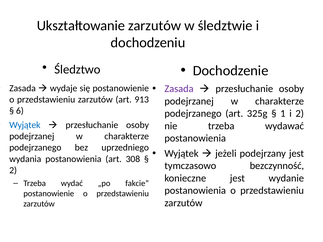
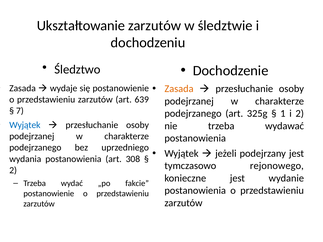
Zasada at (179, 89) colour: purple -> orange
913: 913 -> 639
6: 6 -> 7
bezczynność: bezczynność -> rejonowego
